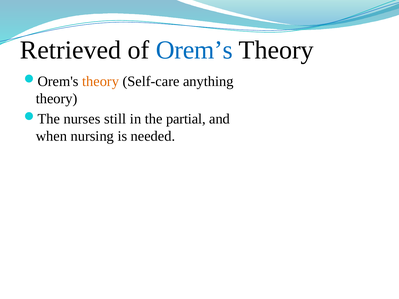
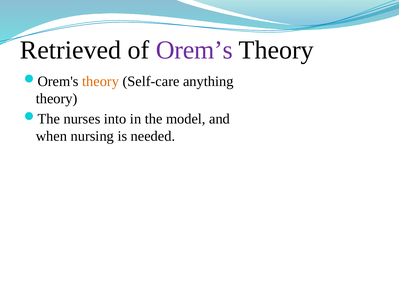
Orem’s colour: blue -> purple
still: still -> into
partial: partial -> model
